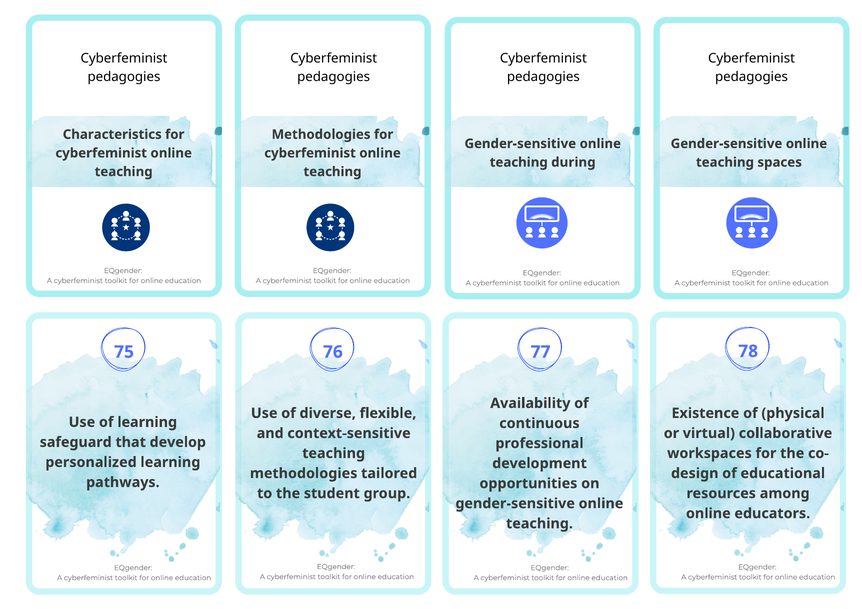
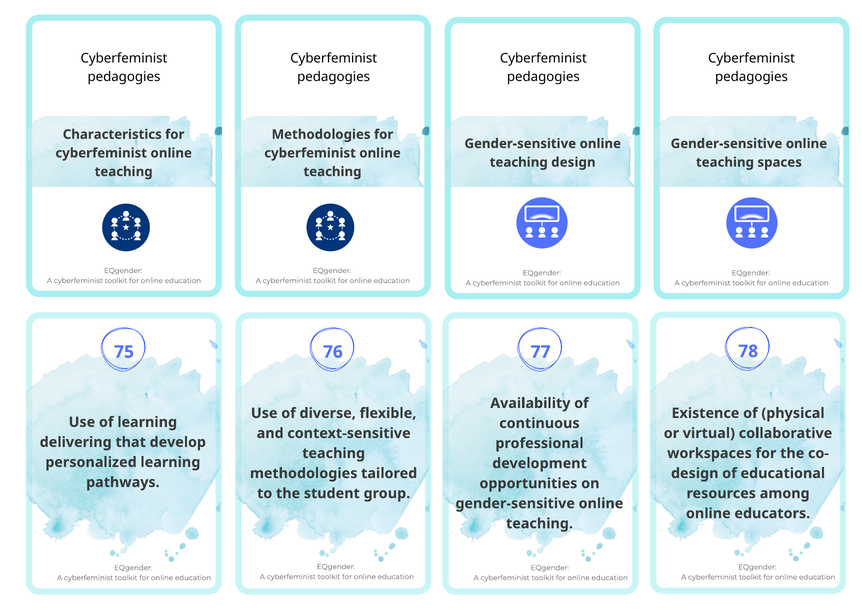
teaching during: during -> design
safeguard: safeguard -> delivering
